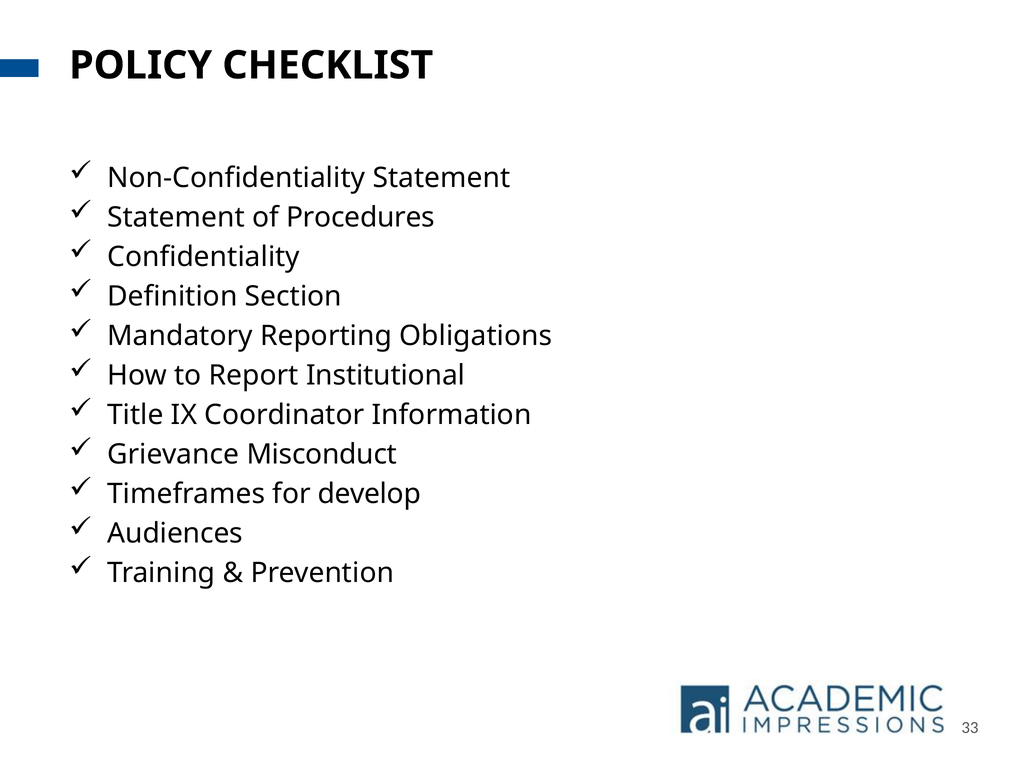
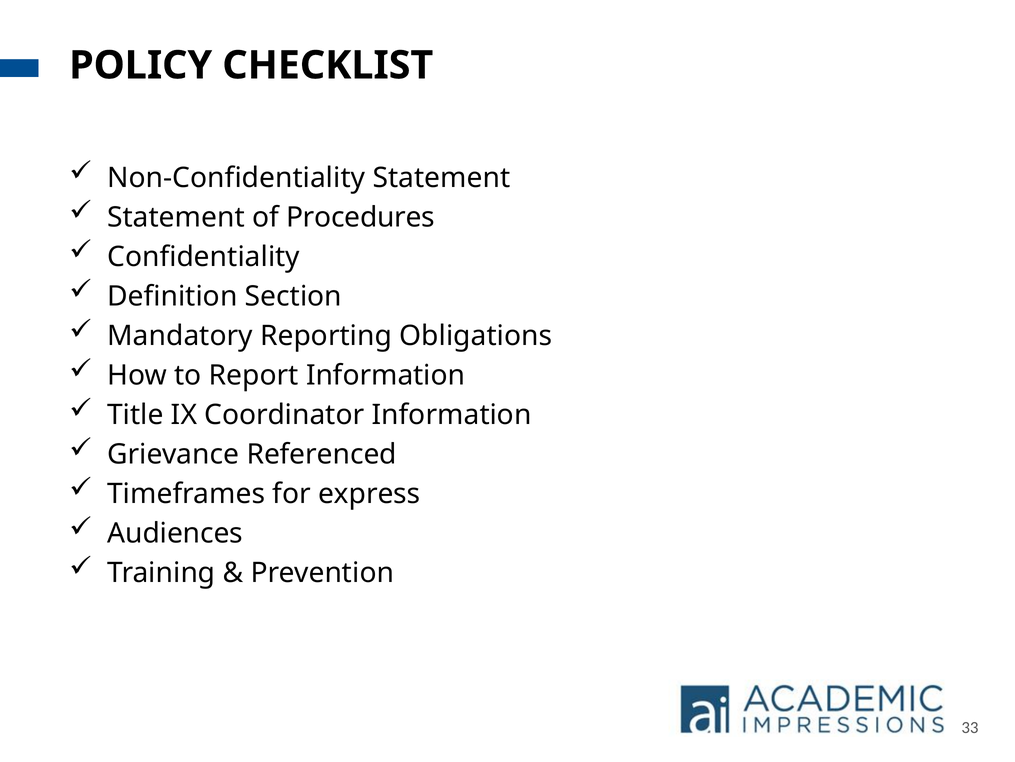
Report Institutional: Institutional -> Information
Misconduct: Misconduct -> Referenced
develop: develop -> express
